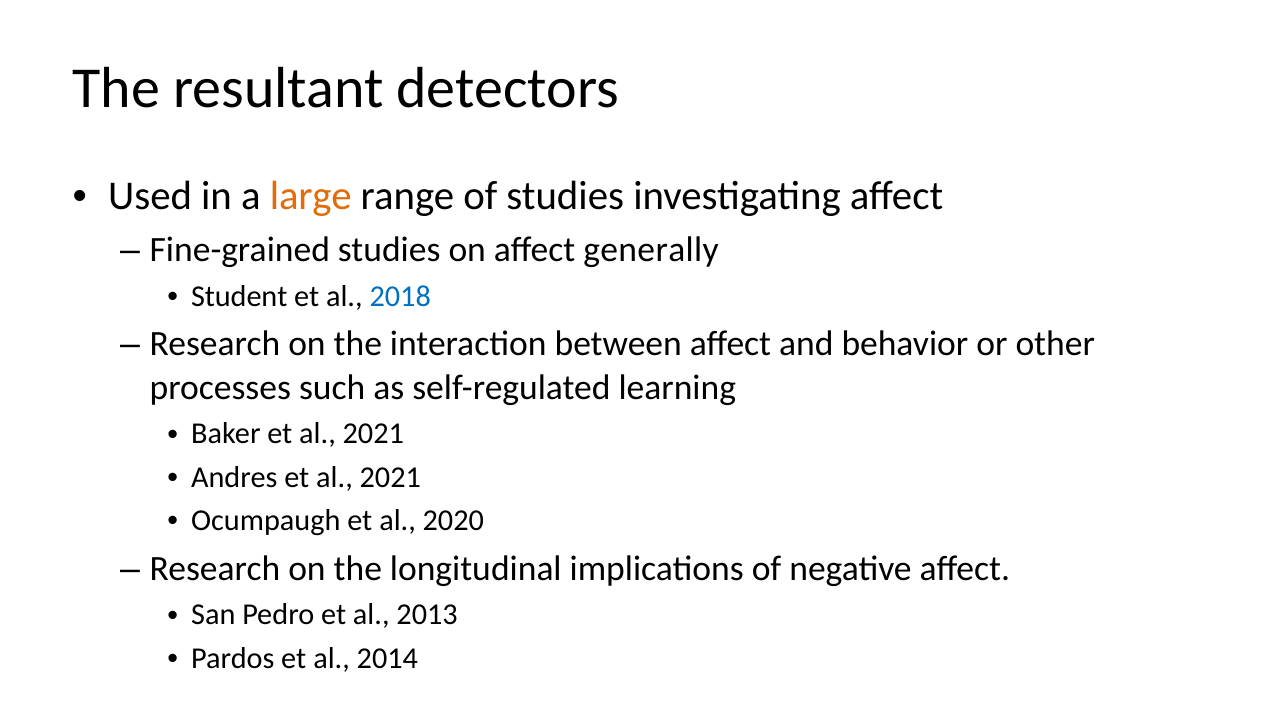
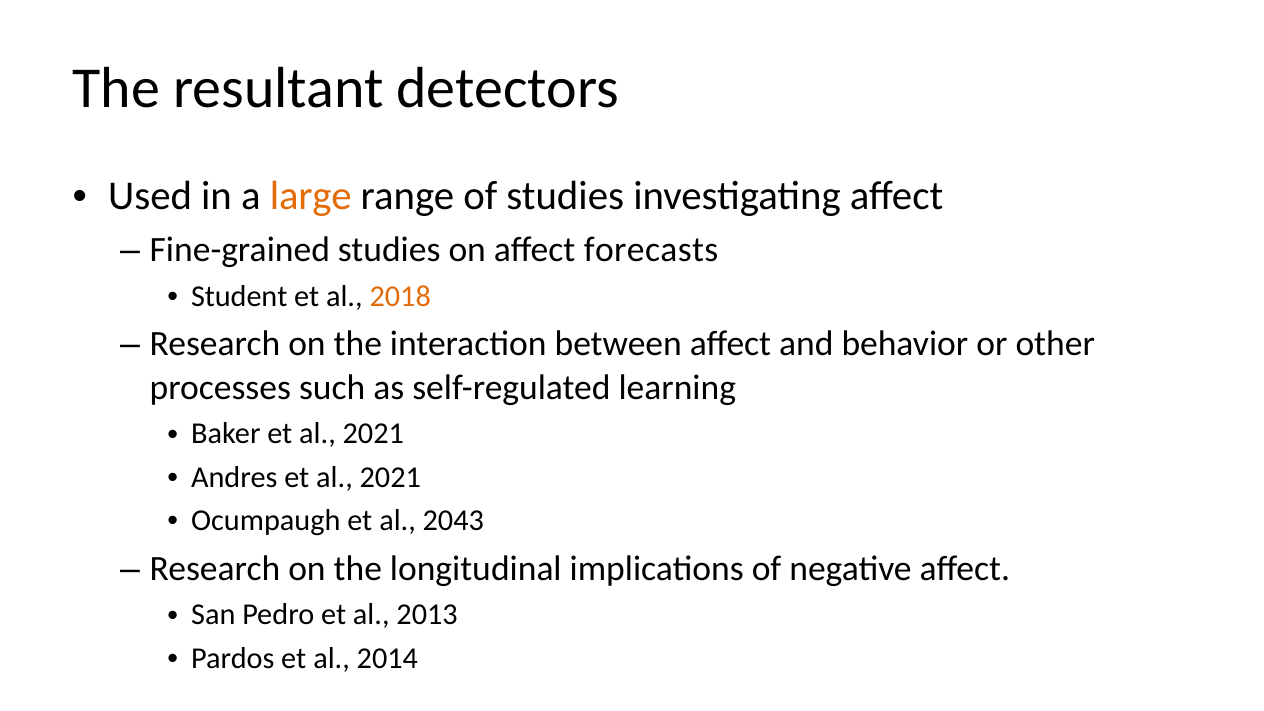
generally: generally -> forecasts
2018 colour: blue -> orange
2020: 2020 -> 2043
